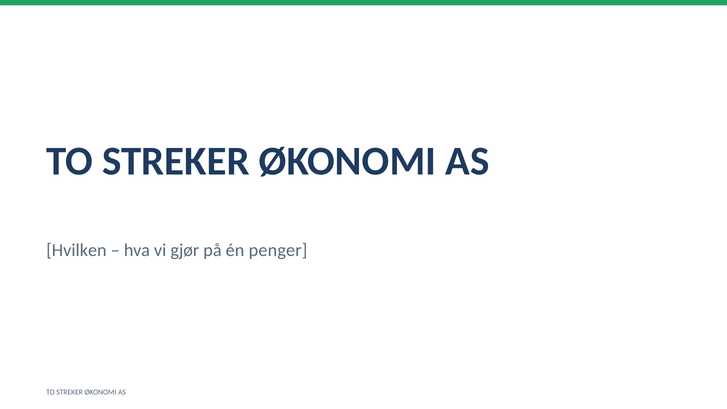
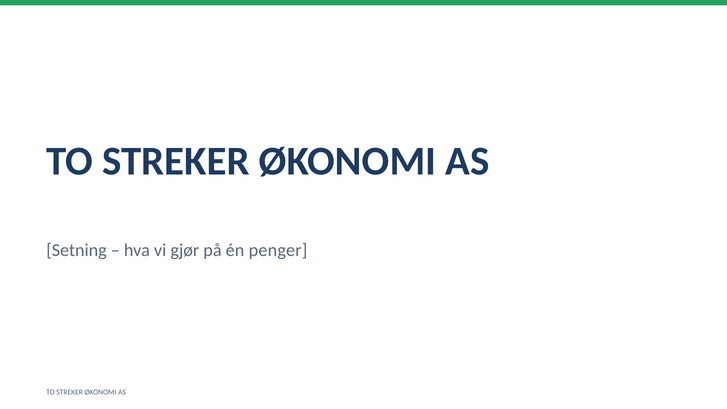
Hvilken: Hvilken -> Setning
